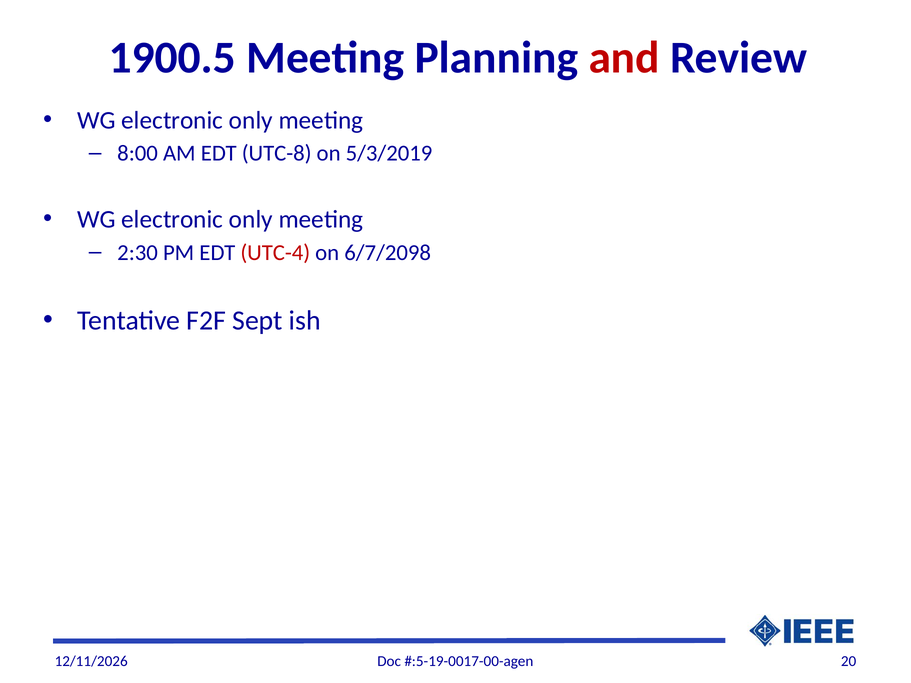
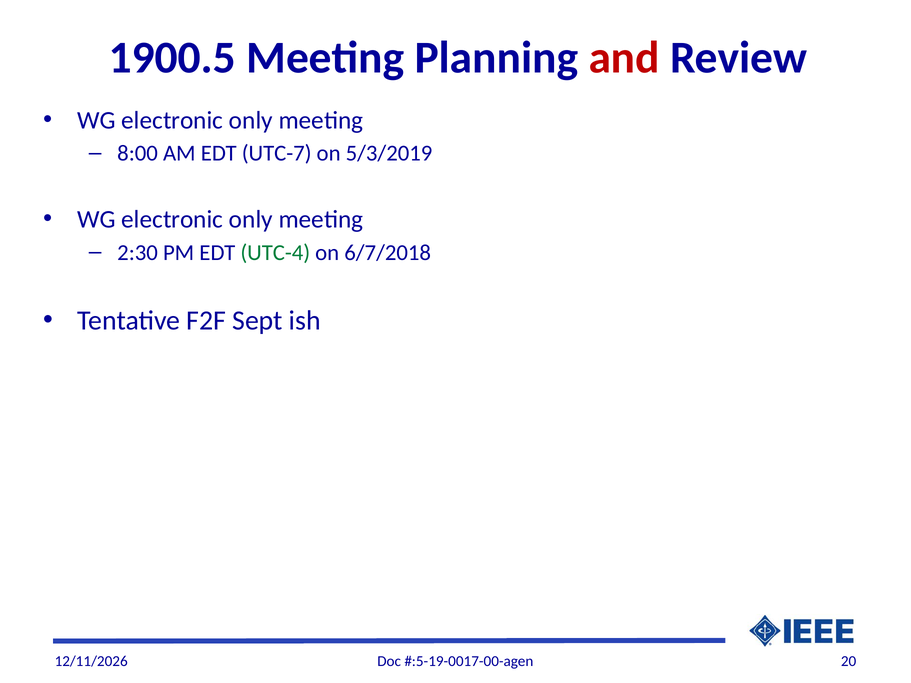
UTC-8: UTC-8 -> UTC-7
UTC-4 colour: red -> green
6/7/2098: 6/7/2098 -> 6/7/2018
